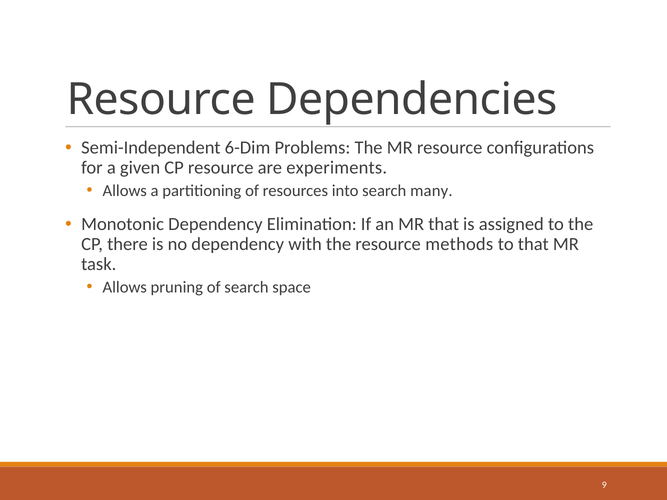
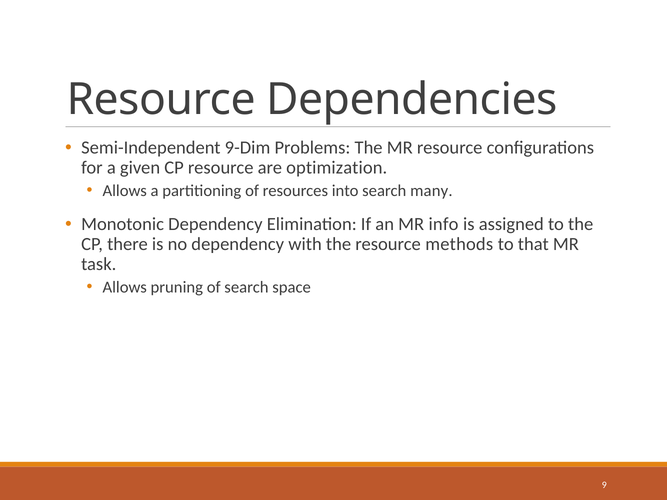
6-Dim: 6-Dim -> 9-Dim
experiments: experiments -> optimization
MR that: that -> info
